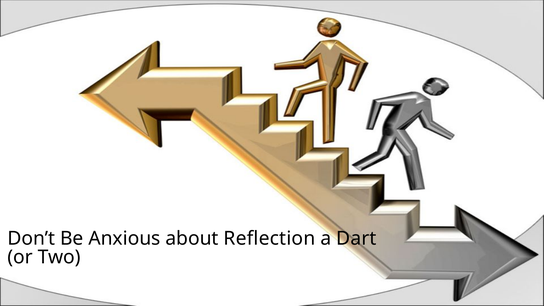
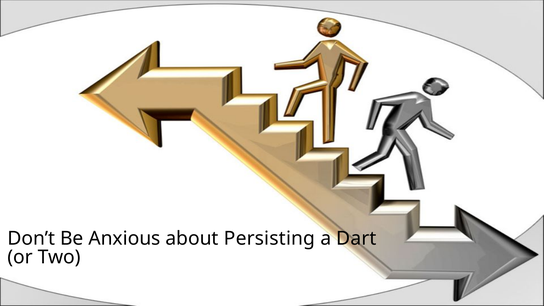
Reflection: Reflection -> Persisting
